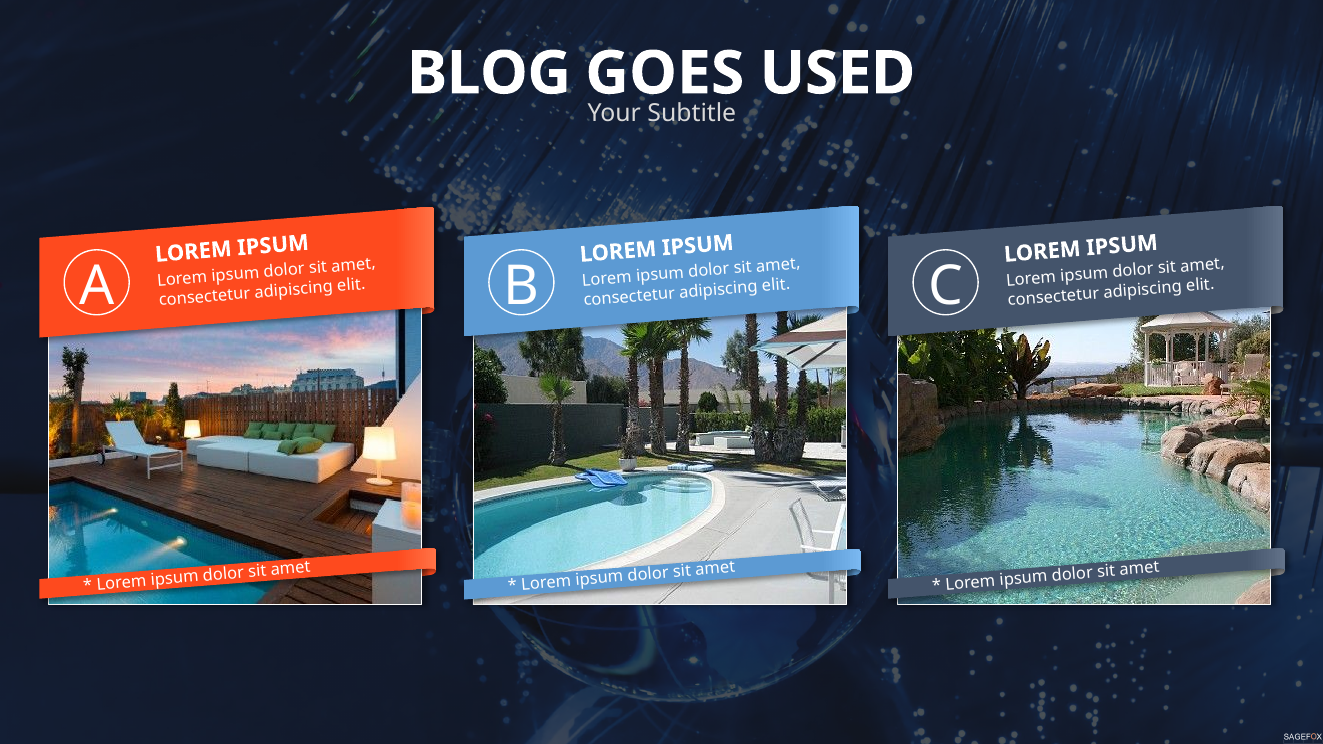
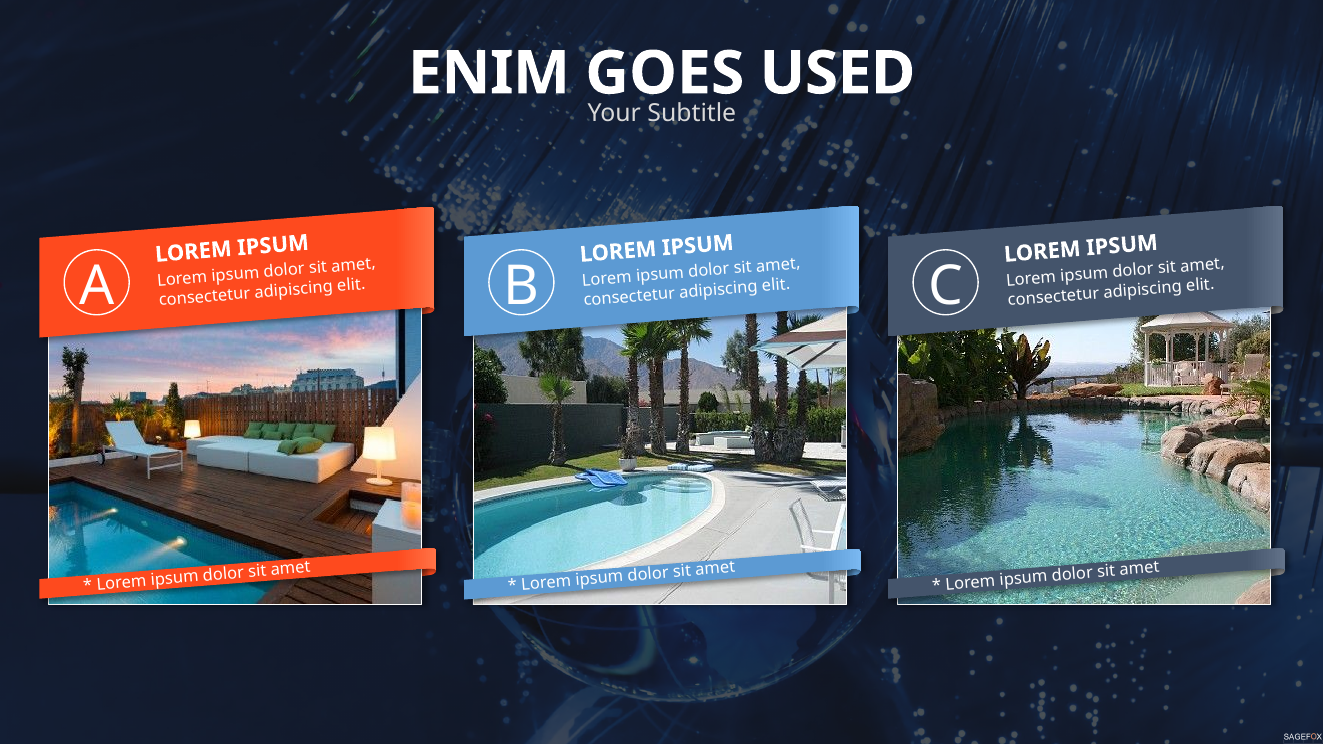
BLOG: BLOG -> ENIM
